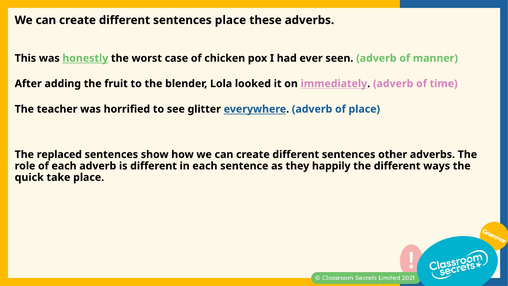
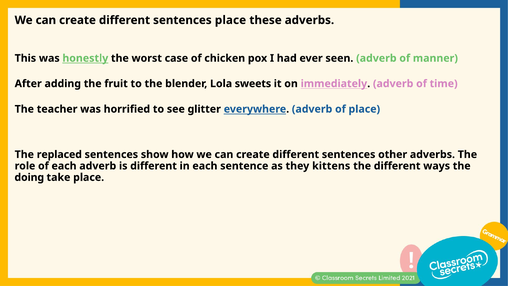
looked: looked -> sweets
happily: happily -> kittens
quick: quick -> doing
